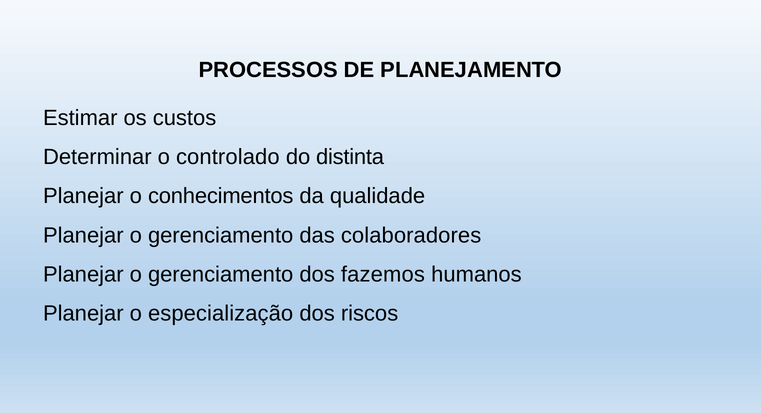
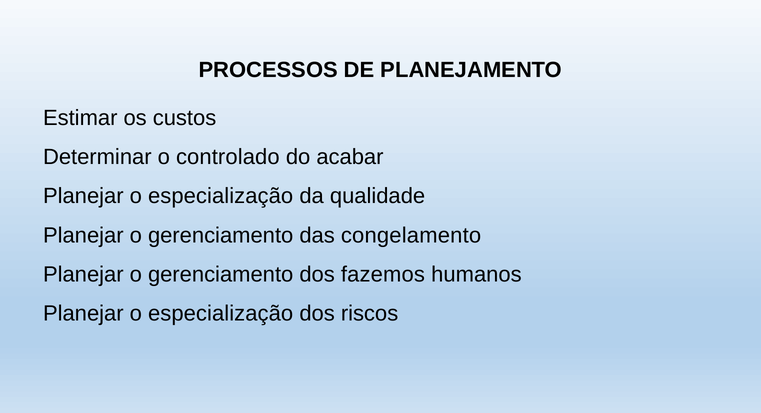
distinta: distinta -> acabar
conhecimentos at (221, 196): conhecimentos -> especialização
colaboradores: colaboradores -> congelamento
